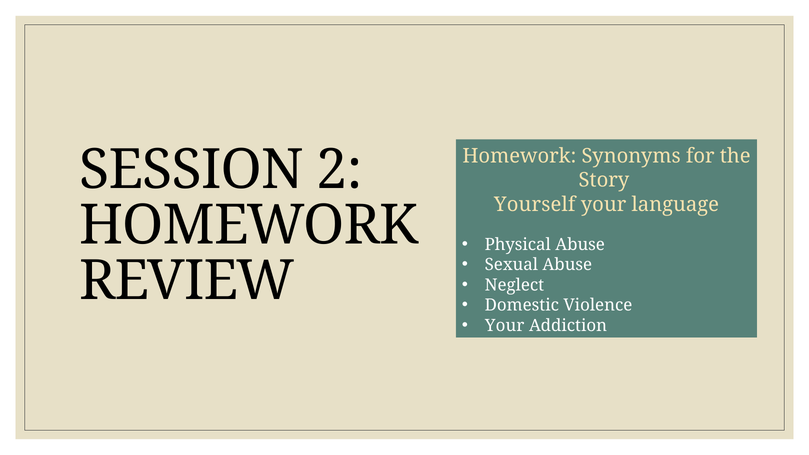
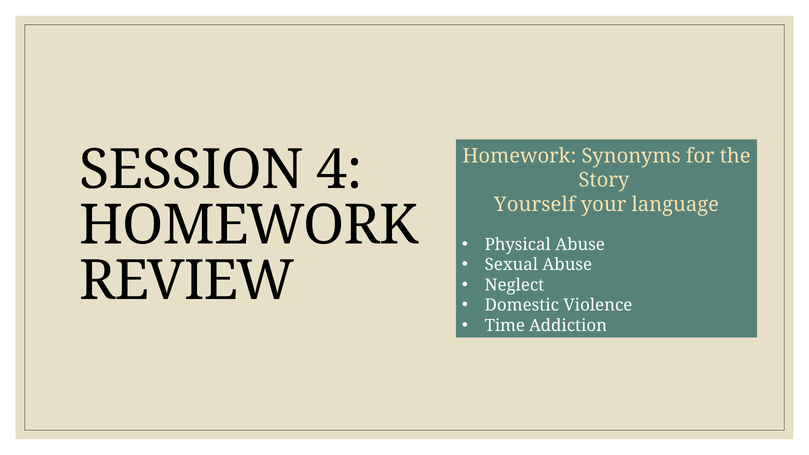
2: 2 -> 4
Your at (505, 326): Your -> Time
